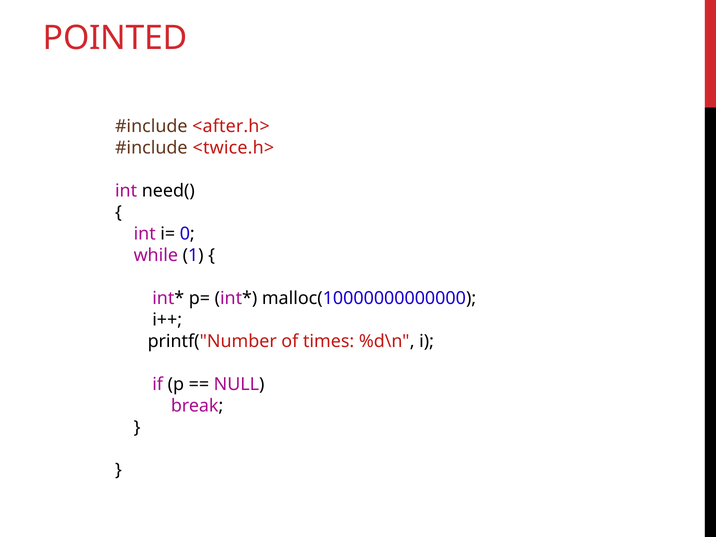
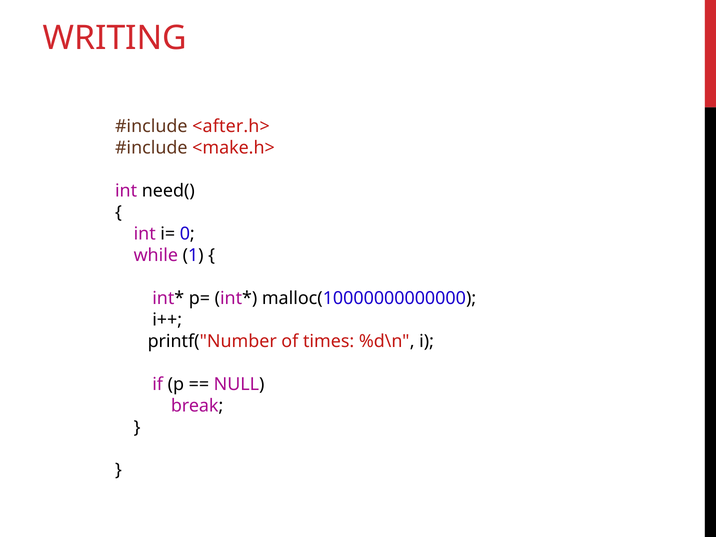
POINTED: POINTED -> WRITING
<twice.h>: <twice.h> -> <make.h>
